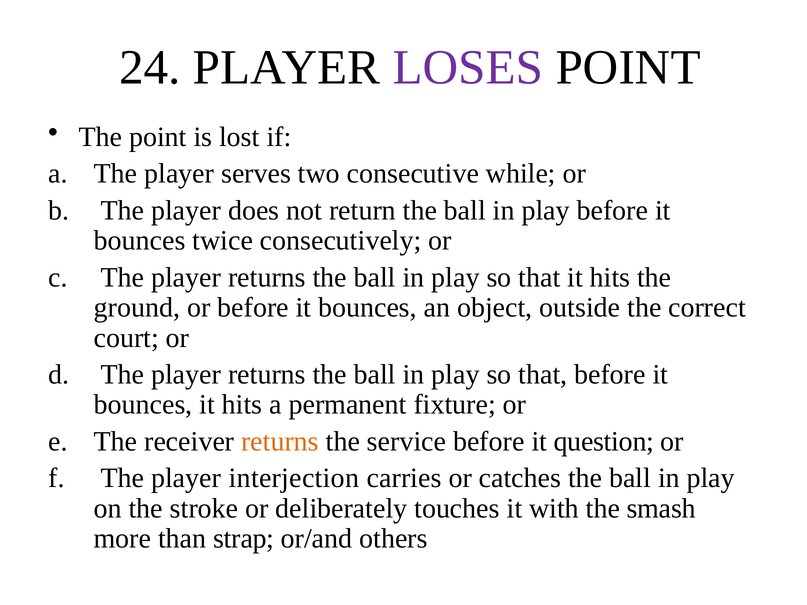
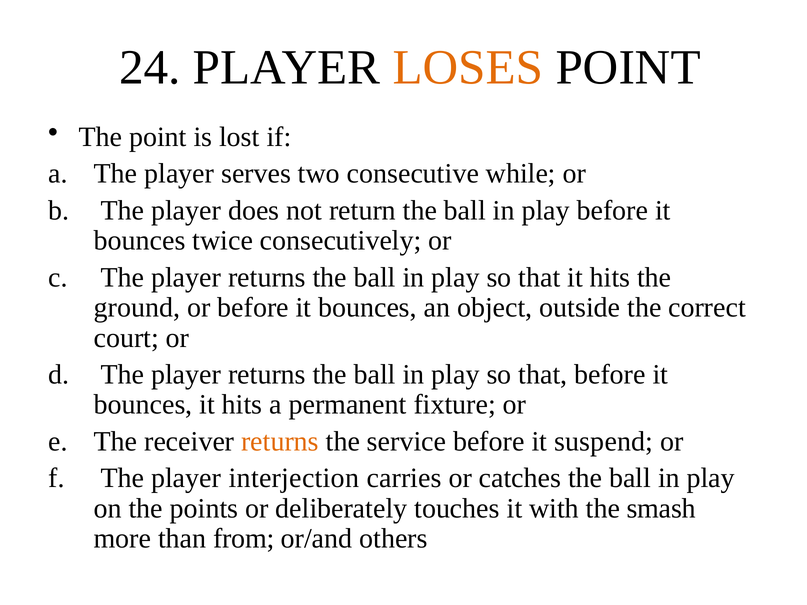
LOSES colour: purple -> orange
question: question -> suspend
stroke: stroke -> points
strap: strap -> from
